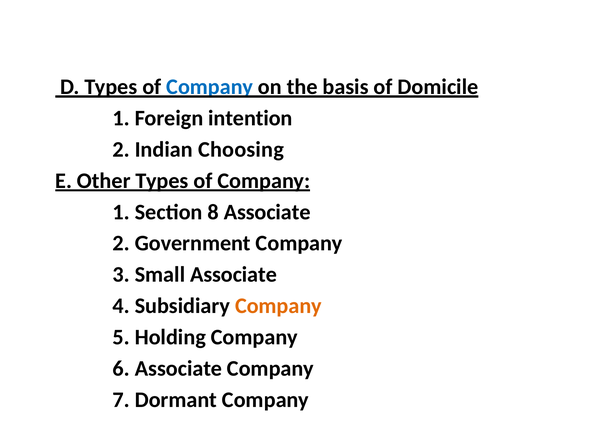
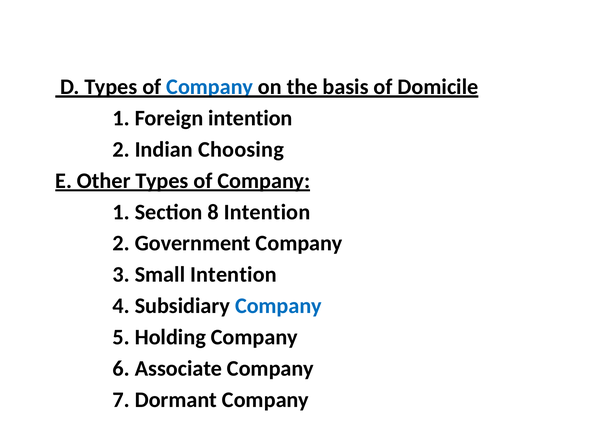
8 Associate: Associate -> Intention
Small Associate: Associate -> Intention
Company at (278, 306) colour: orange -> blue
